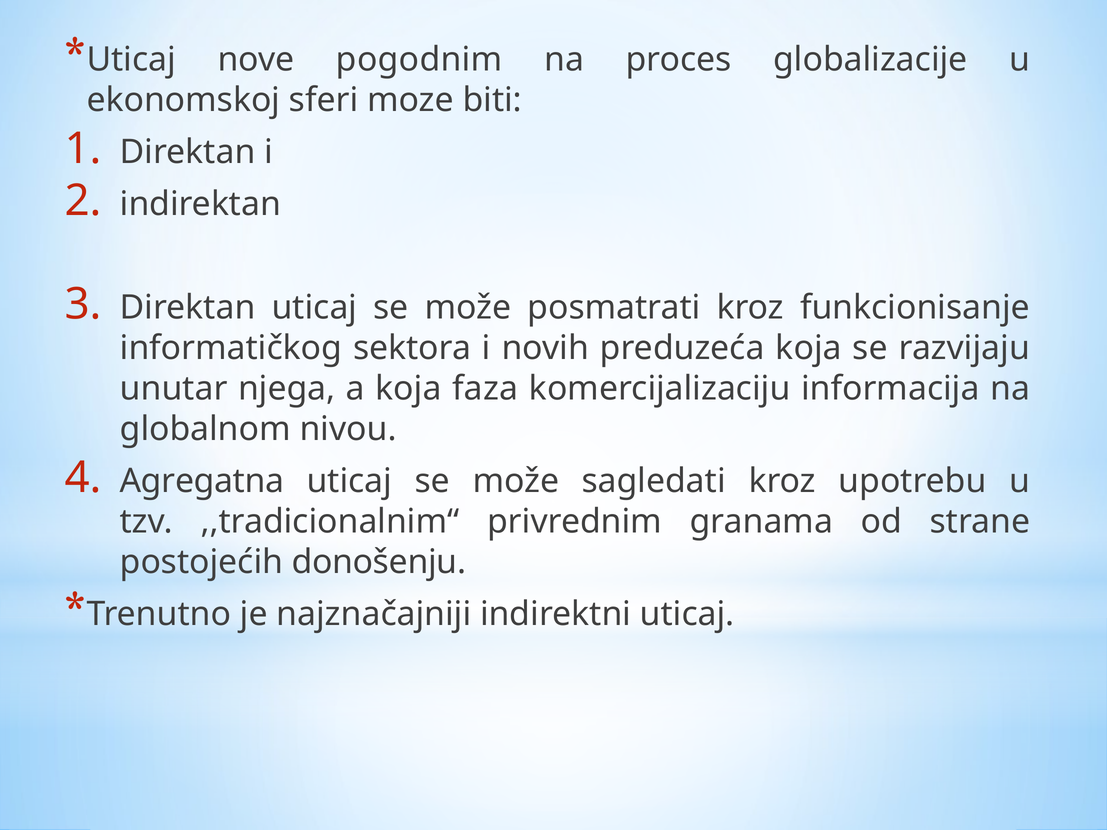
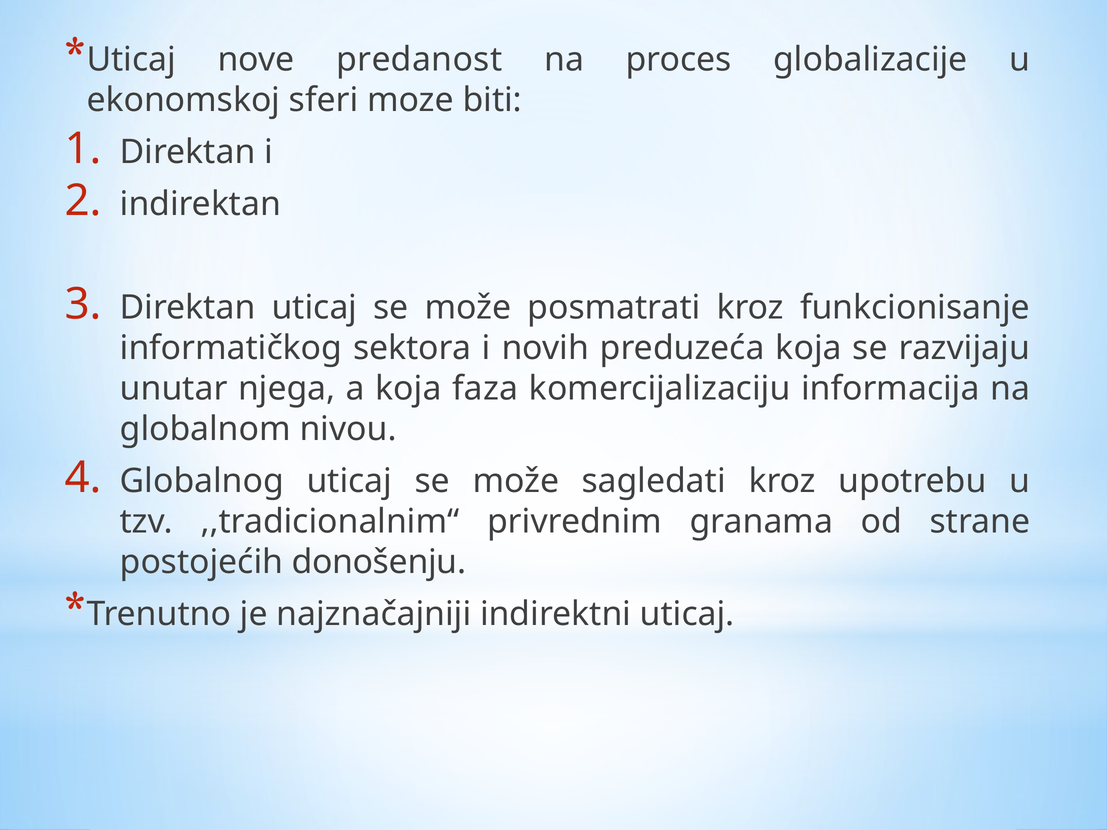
pogodnim: pogodnim -> predanost
Agregatna: Agregatna -> Globalnog
